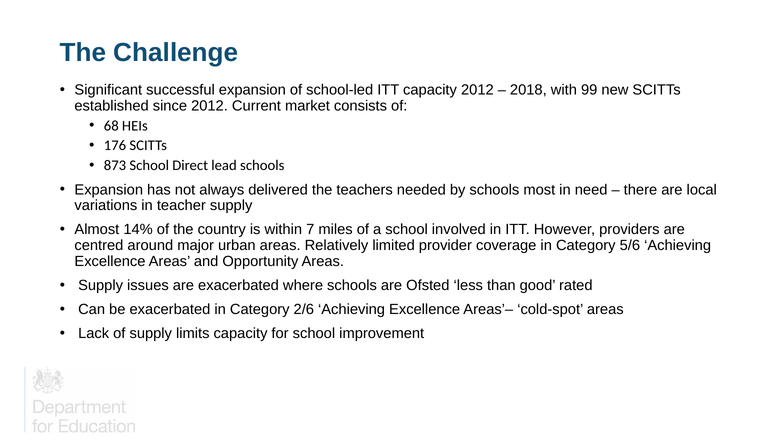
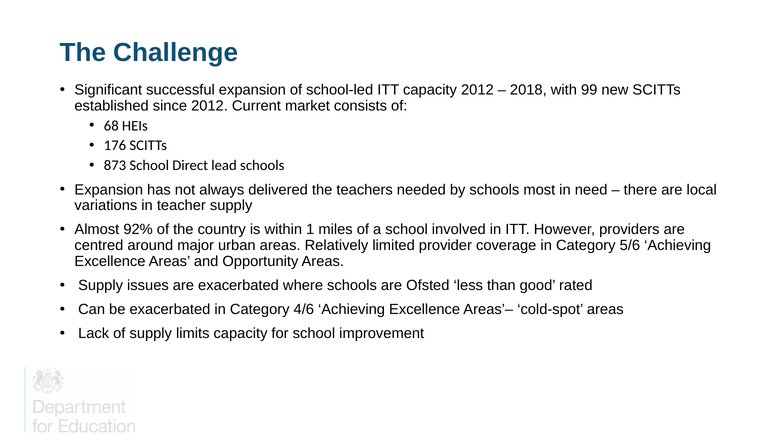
14%: 14% -> 92%
7: 7 -> 1
2/6: 2/6 -> 4/6
